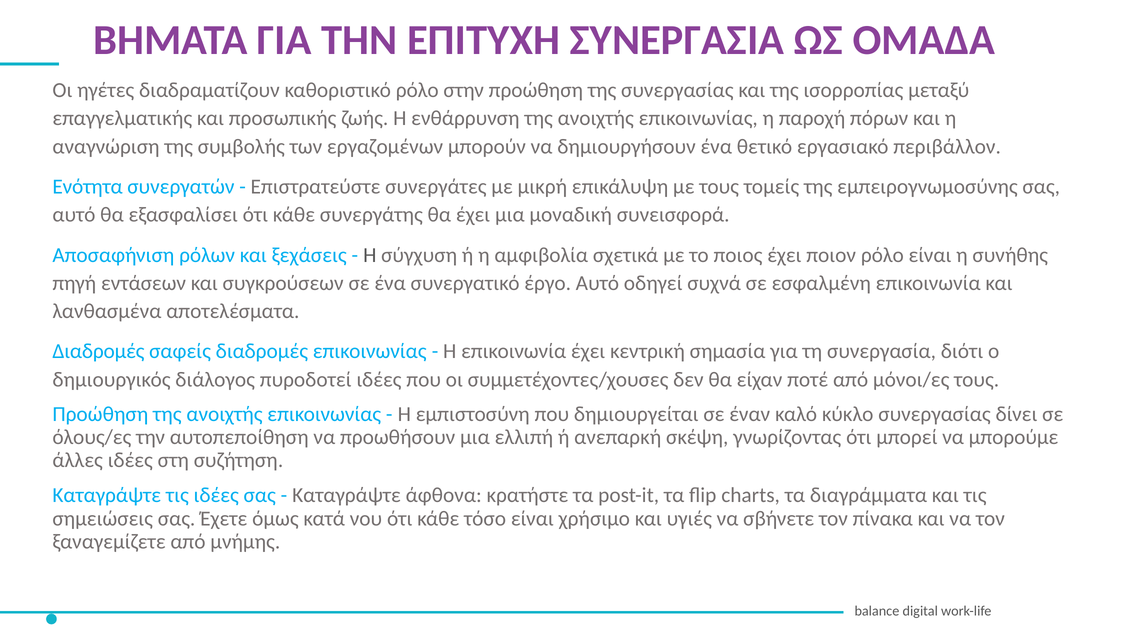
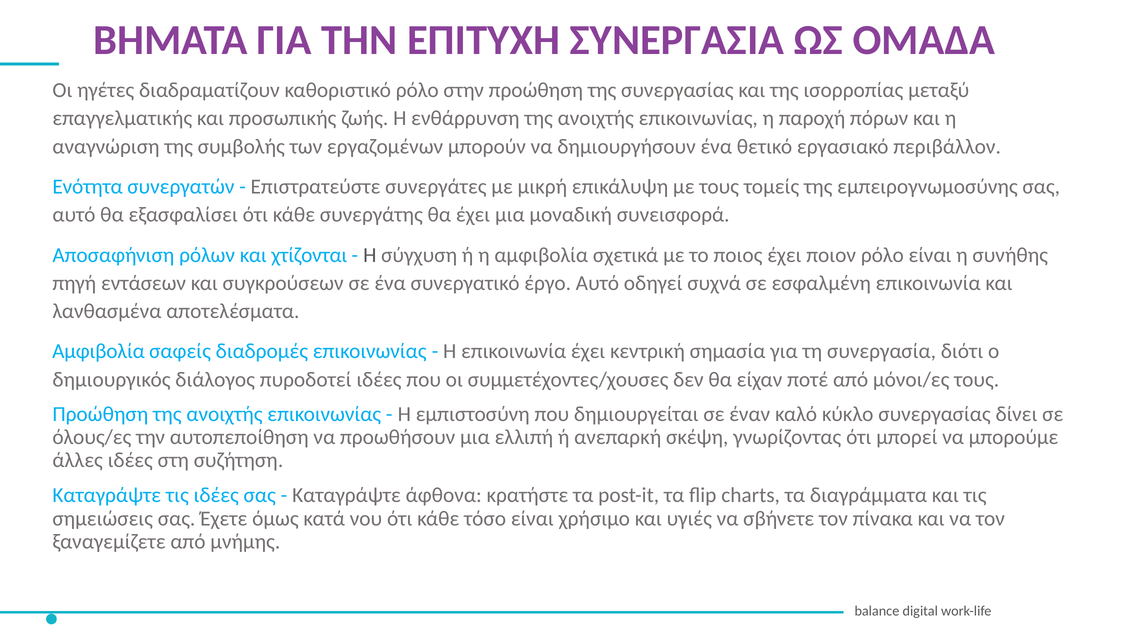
ξεχάσεις: ξεχάσεις -> χτίζονται
Διαδρομές at (98, 351): Διαδρομές -> Αμφιβολία
